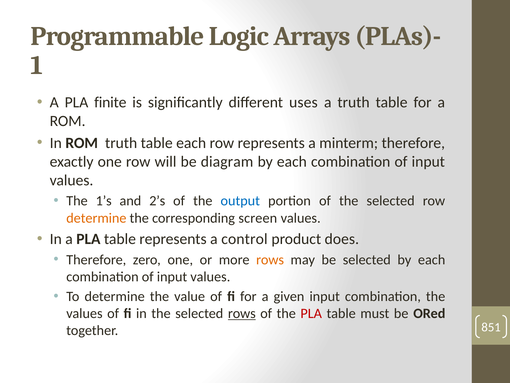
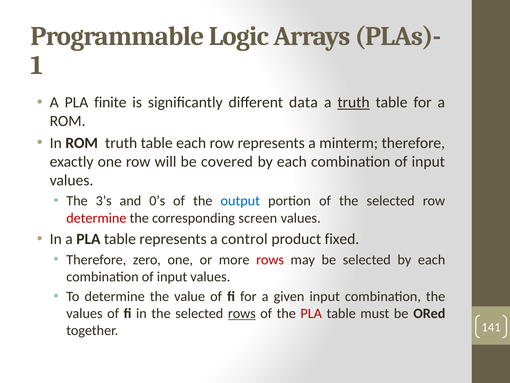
uses: uses -> data
truth at (354, 102) underline: none -> present
diagram: diagram -> covered
1’s: 1’s -> 3’s
2’s: 2’s -> 0’s
determine at (96, 218) colour: orange -> red
does: does -> fixed
rows at (270, 259) colour: orange -> red
851: 851 -> 141
